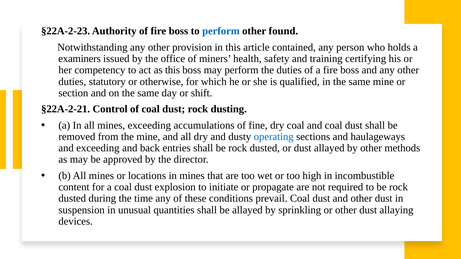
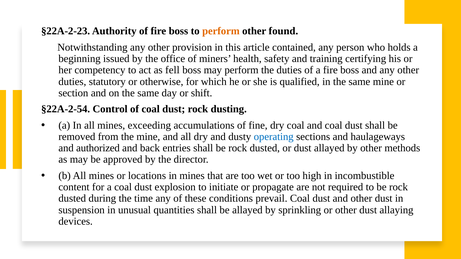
perform at (221, 31) colour: blue -> orange
examiners: examiners -> beginning
as this: this -> fell
§22A-2-21: §22A-2-21 -> §22A-2-54
and exceeding: exceeding -> authorized
